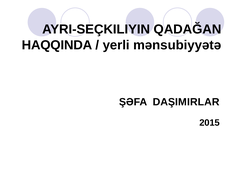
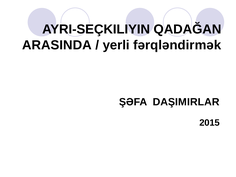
HAQQINDA: HAQQINDA -> ARASINDA
mənsubiyyətə: mənsubiyyətə -> fərqləndirmək
